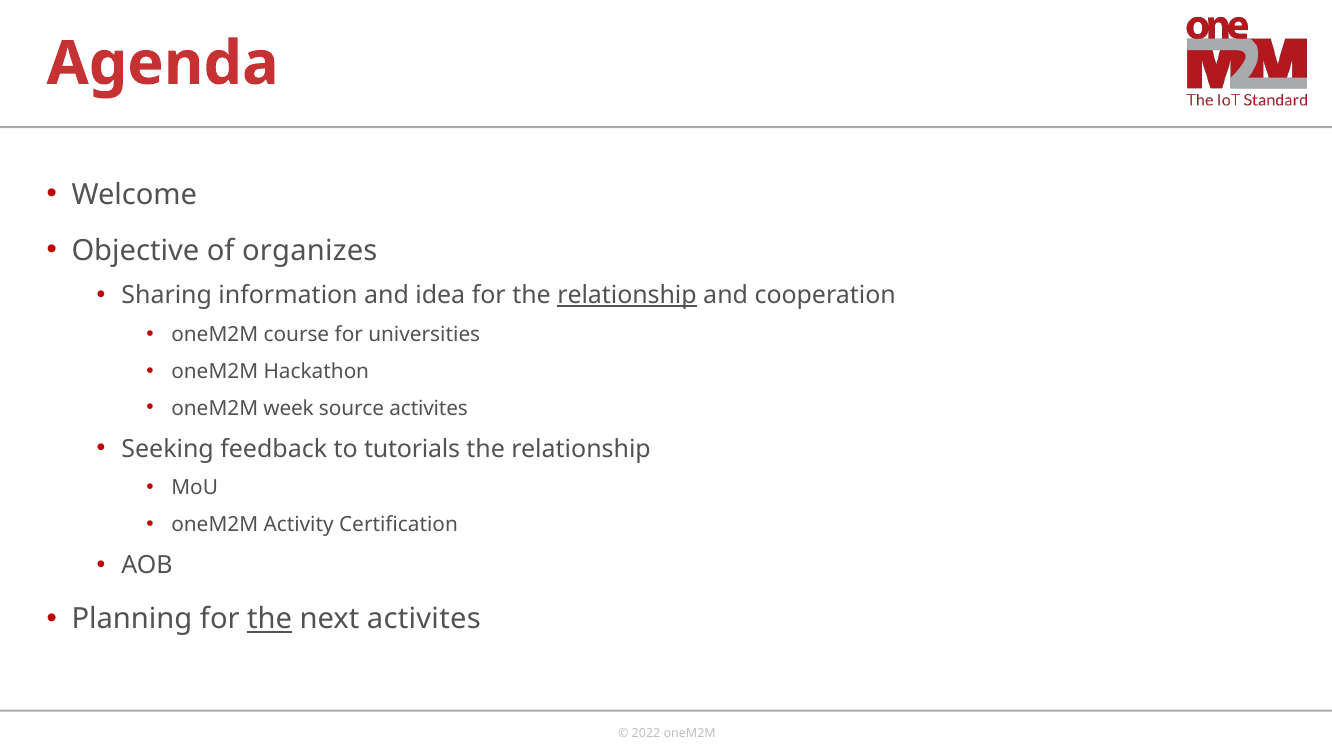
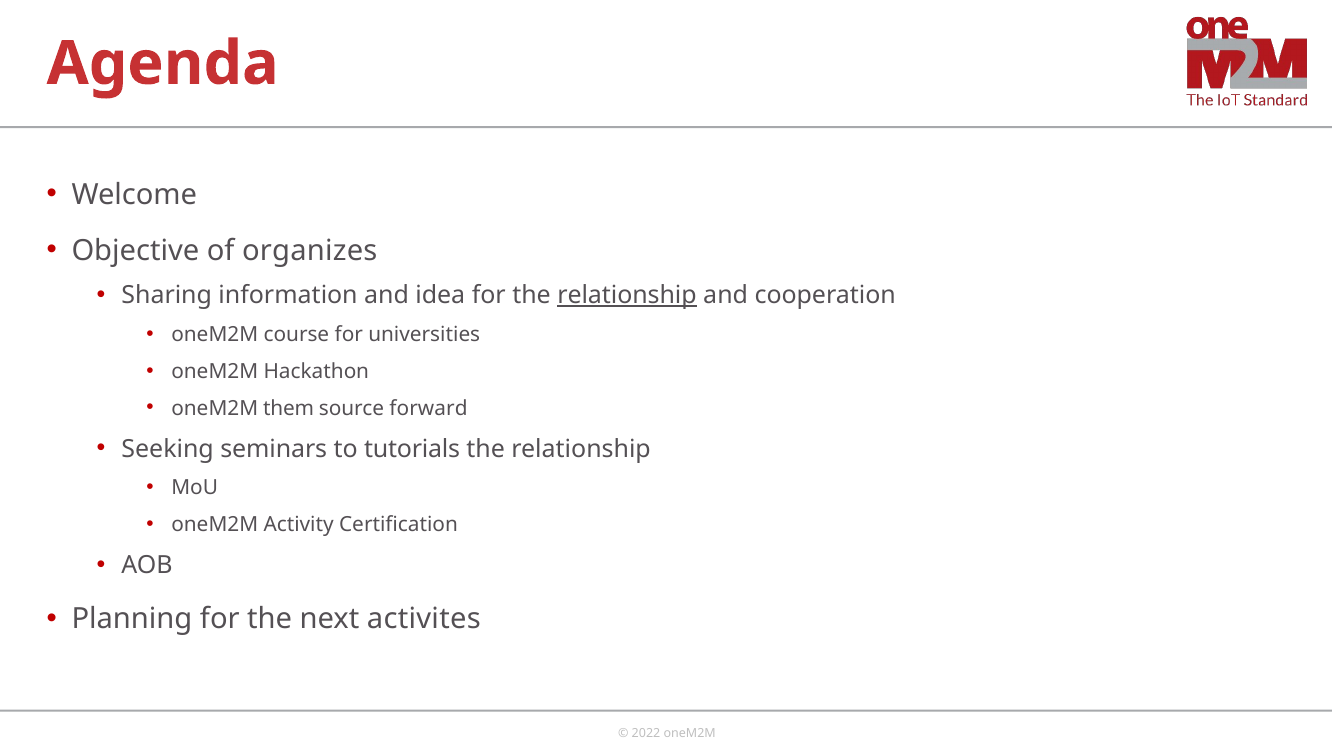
week: week -> them
source activites: activites -> forward
feedback: feedback -> seminars
the at (270, 619) underline: present -> none
